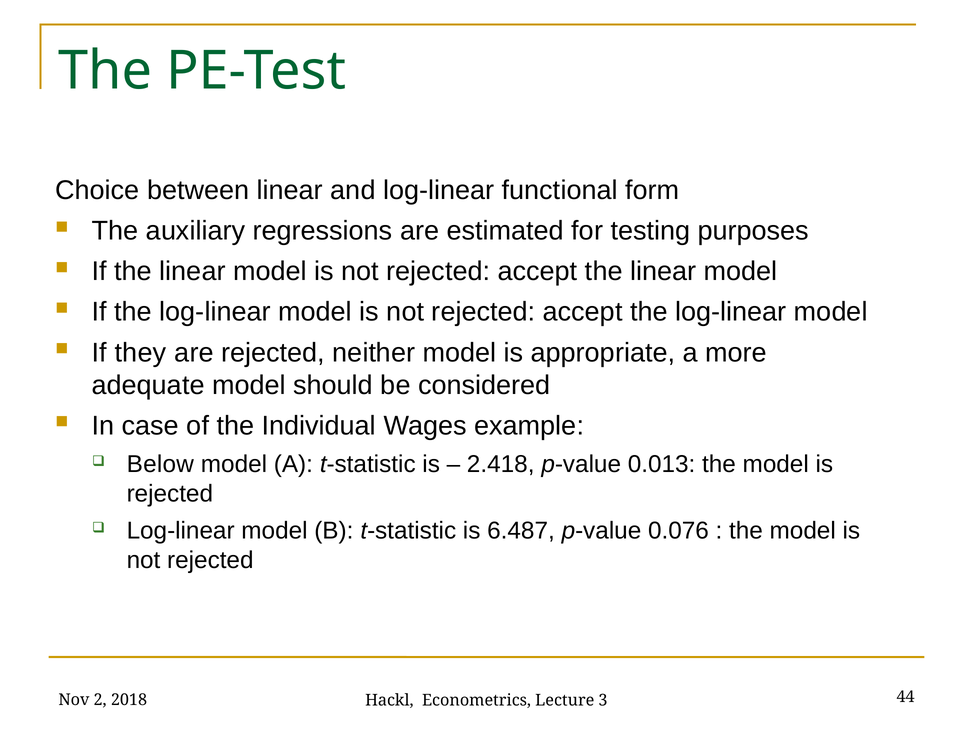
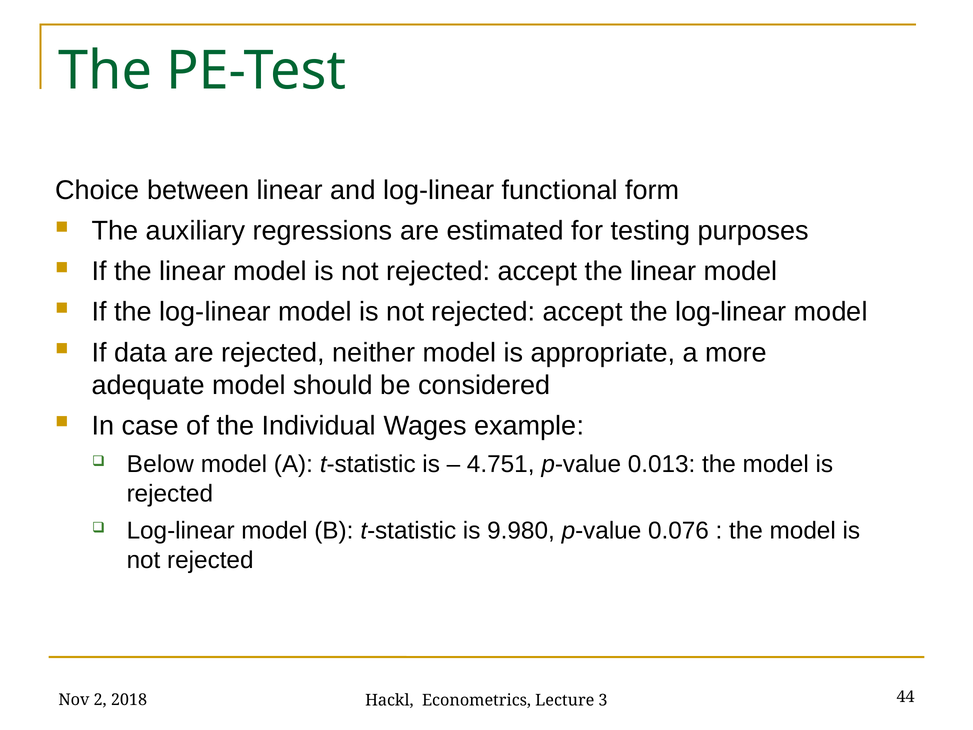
they: they -> data
2.418: 2.418 -> 4.751
6.487: 6.487 -> 9.980
